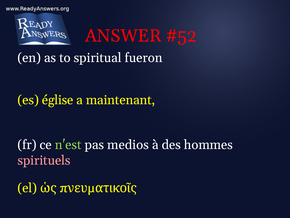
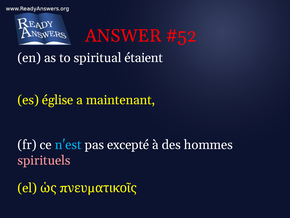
fueron: fueron -> étaient
n'est colour: light green -> light blue
medios: medios -> excepté
